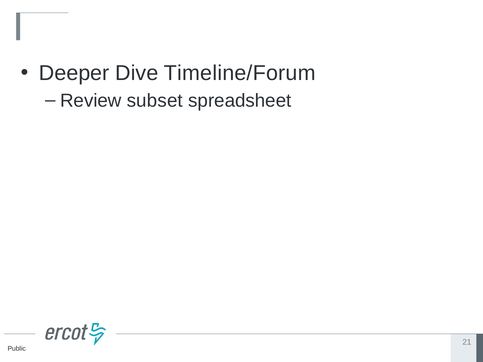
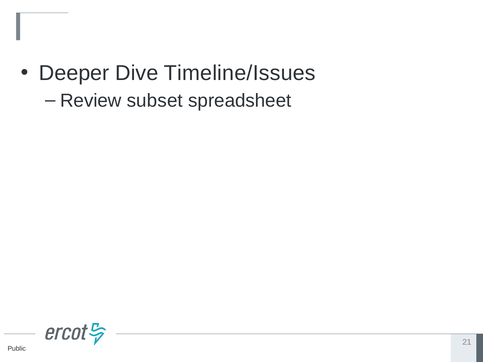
Timeline/Forum: Timeline/Forum -> Timeline/Issues
